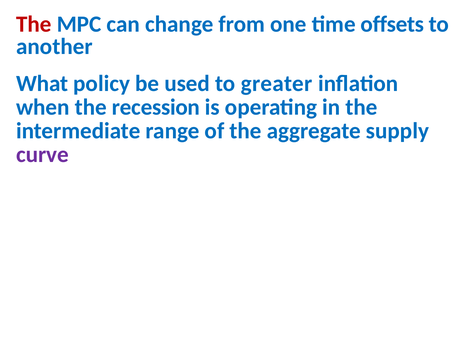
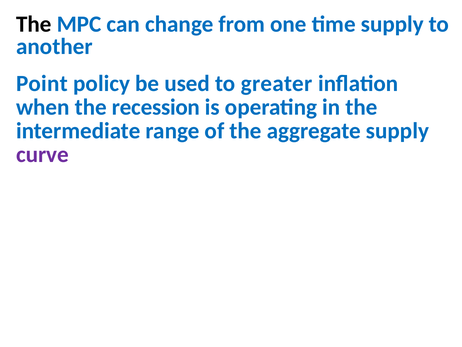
The at (34, 24) colour: red -> black
time offsets: offsets -> supply
What: What -> Point
